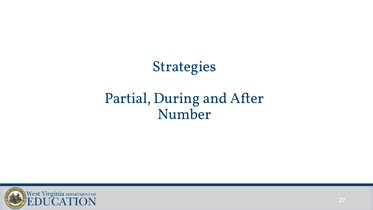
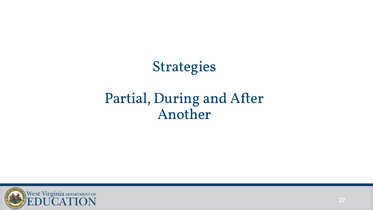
Number: Number -> Another
